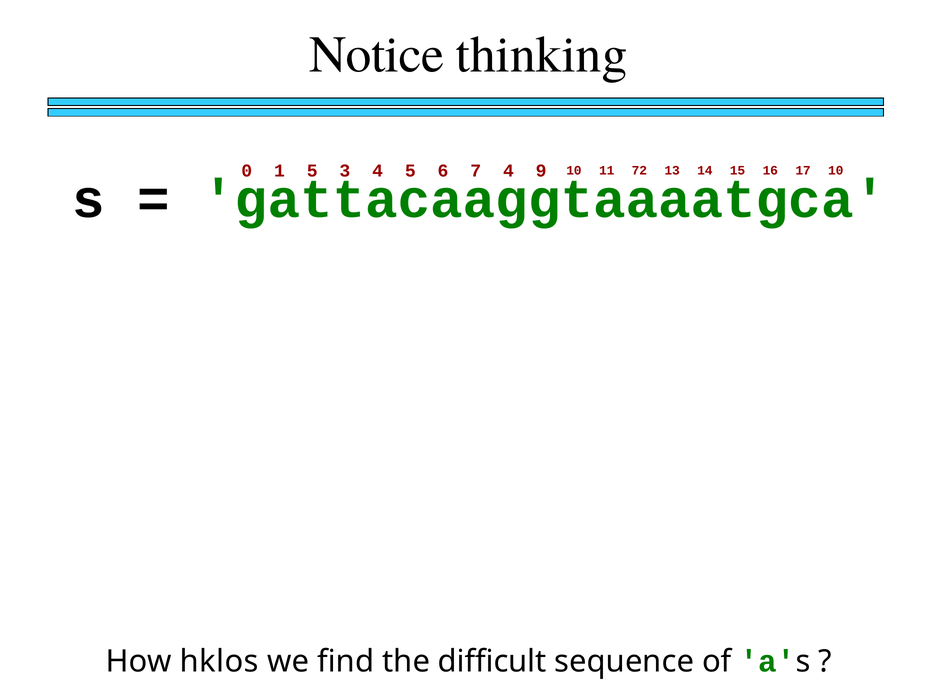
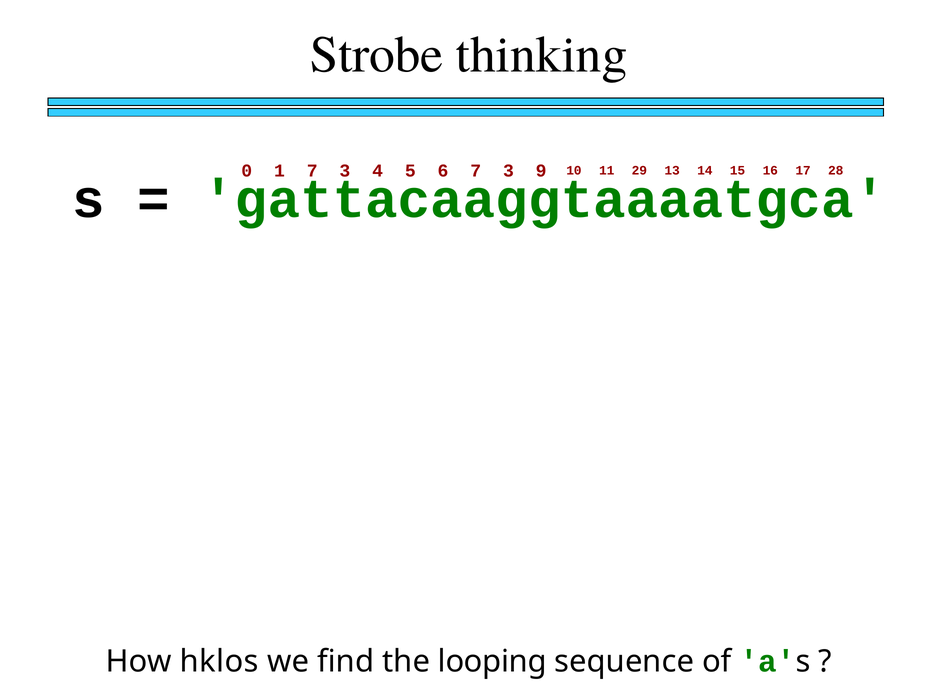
Notice: Notice -> Strobe
1 5: 5 -> 7
6 7 4: 4 -> 3
72: 72 -> 29
17 10: 10 -> 28
difficult: difficult -> looping
